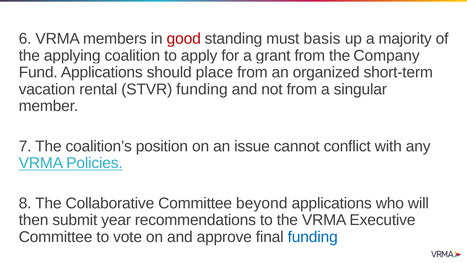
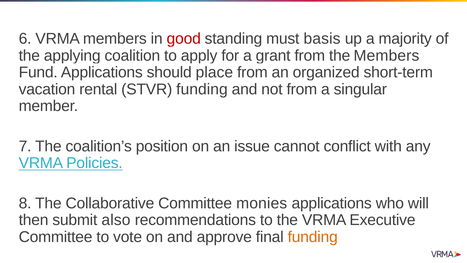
the Company: Company -> Members
beyond: beyond -> monies
year: year -> also
funding at (313, 237) colour: blue -> orange
